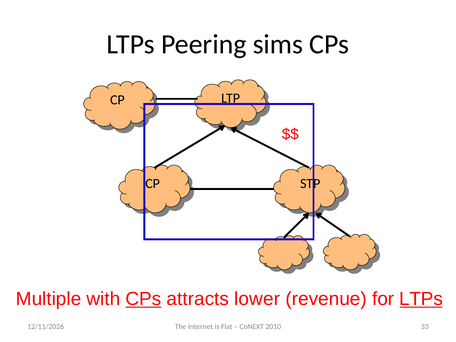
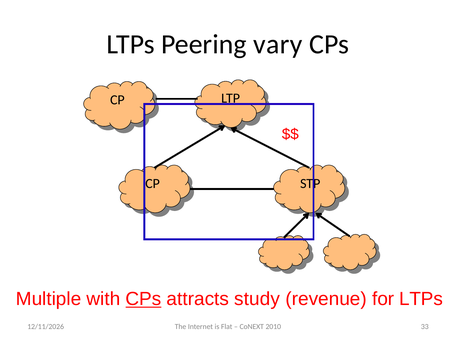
sims: sims -> vary
lower: lower -> study
LTPs at (421, 299) underline: present -> none
